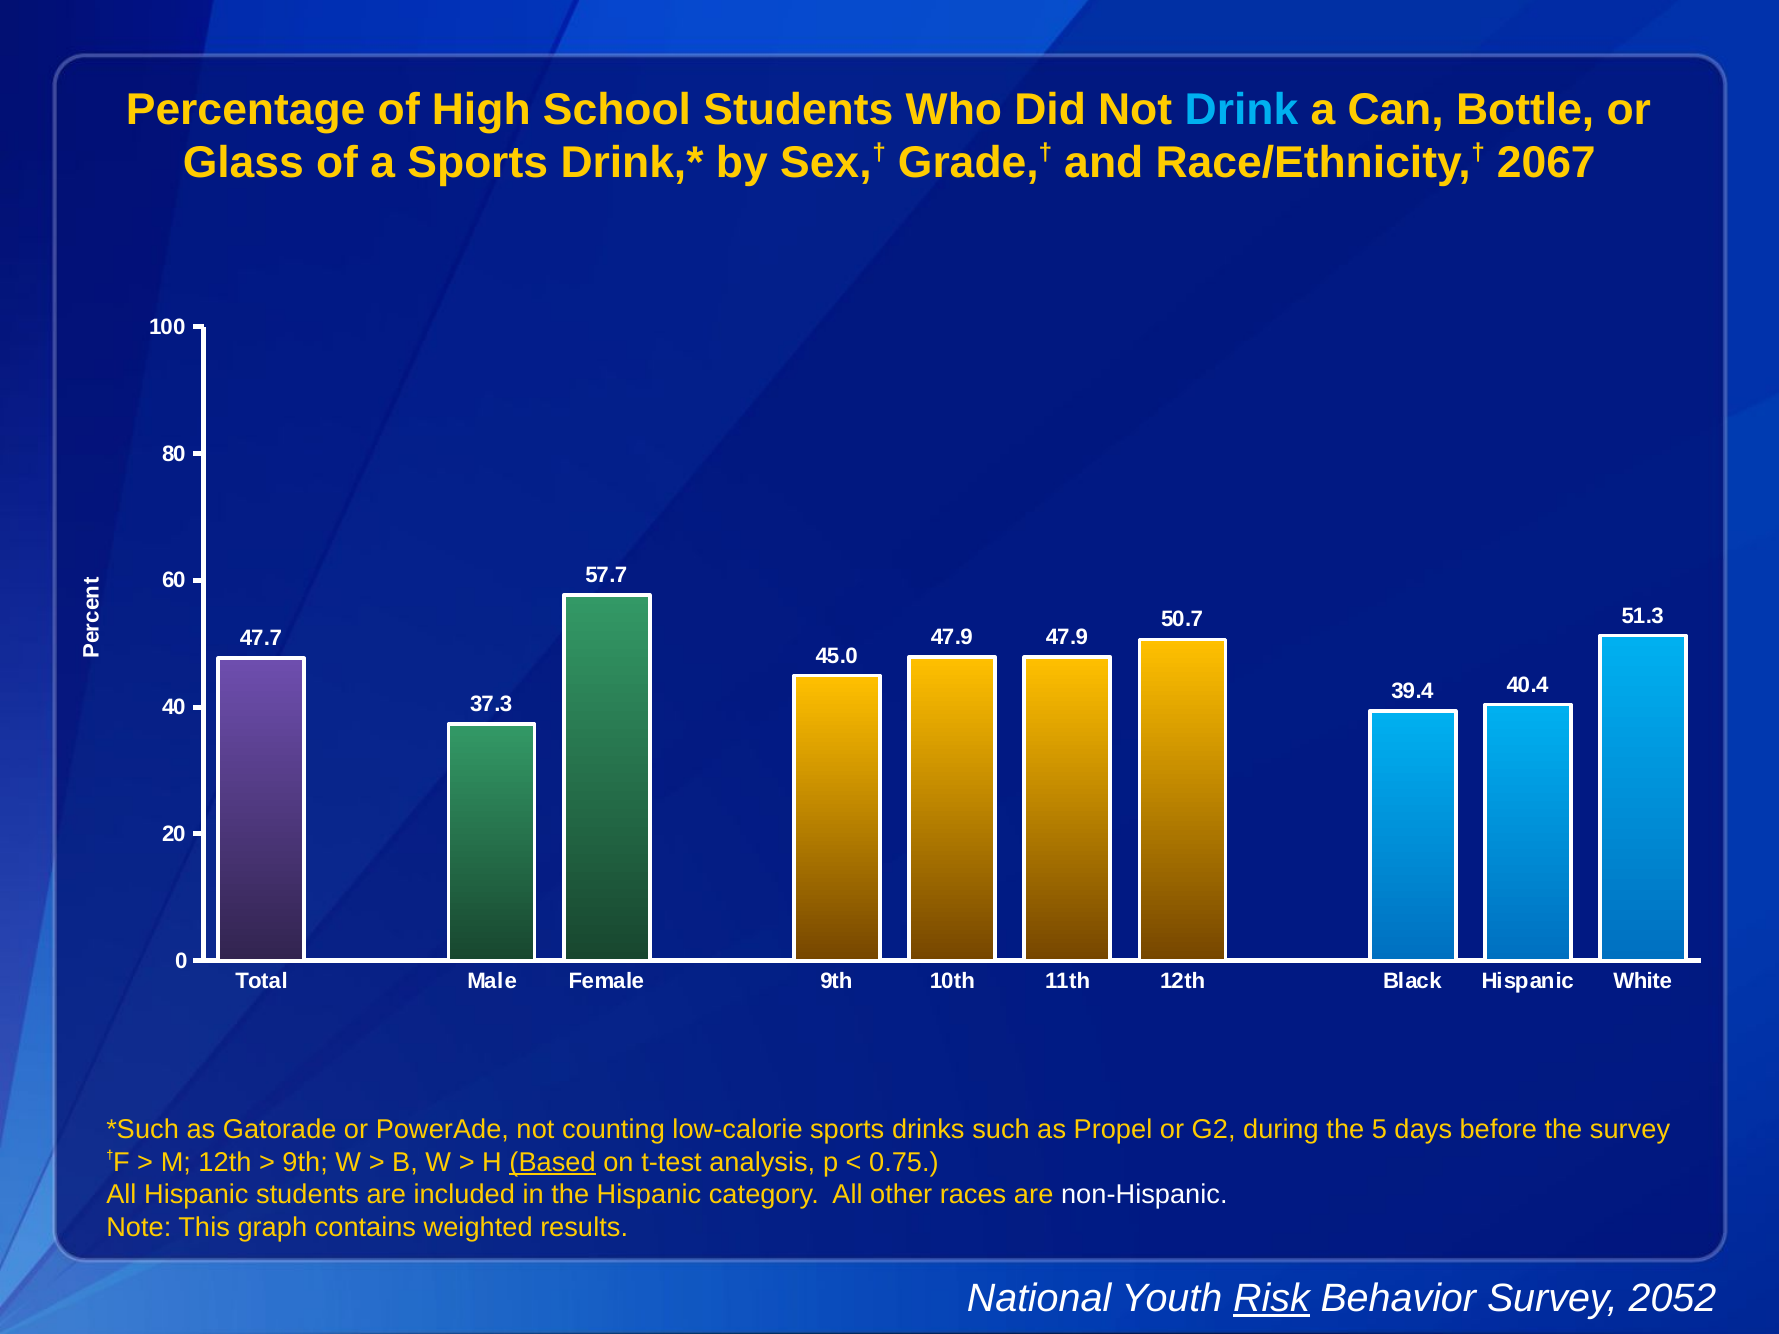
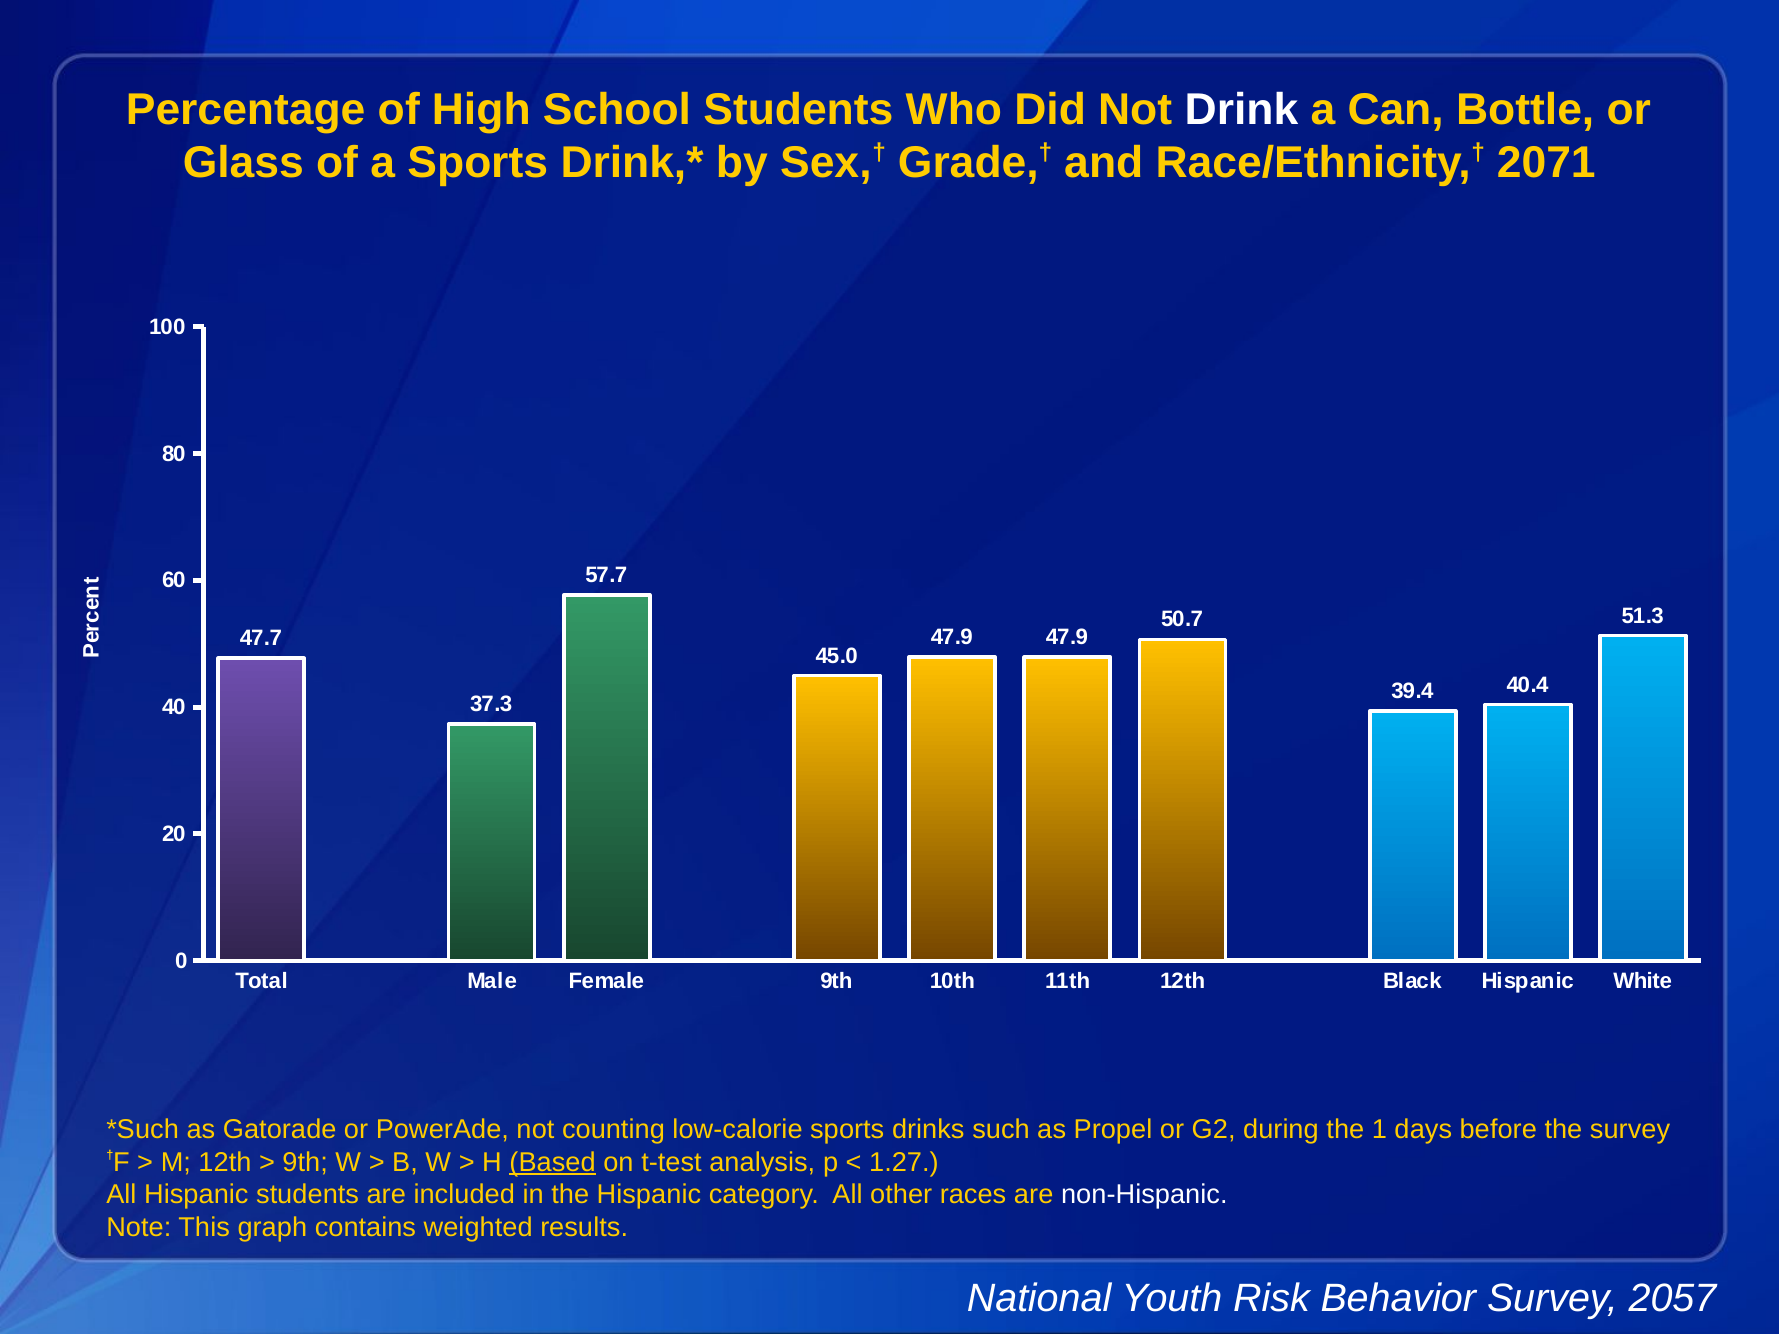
Drink colour: light blue -> white
2067: 2067 -> 2071
5: 5 -> 1
0.75: 0.75 -> 1.27
Risk underline: present -> none
2052: 2052 -> 2057
